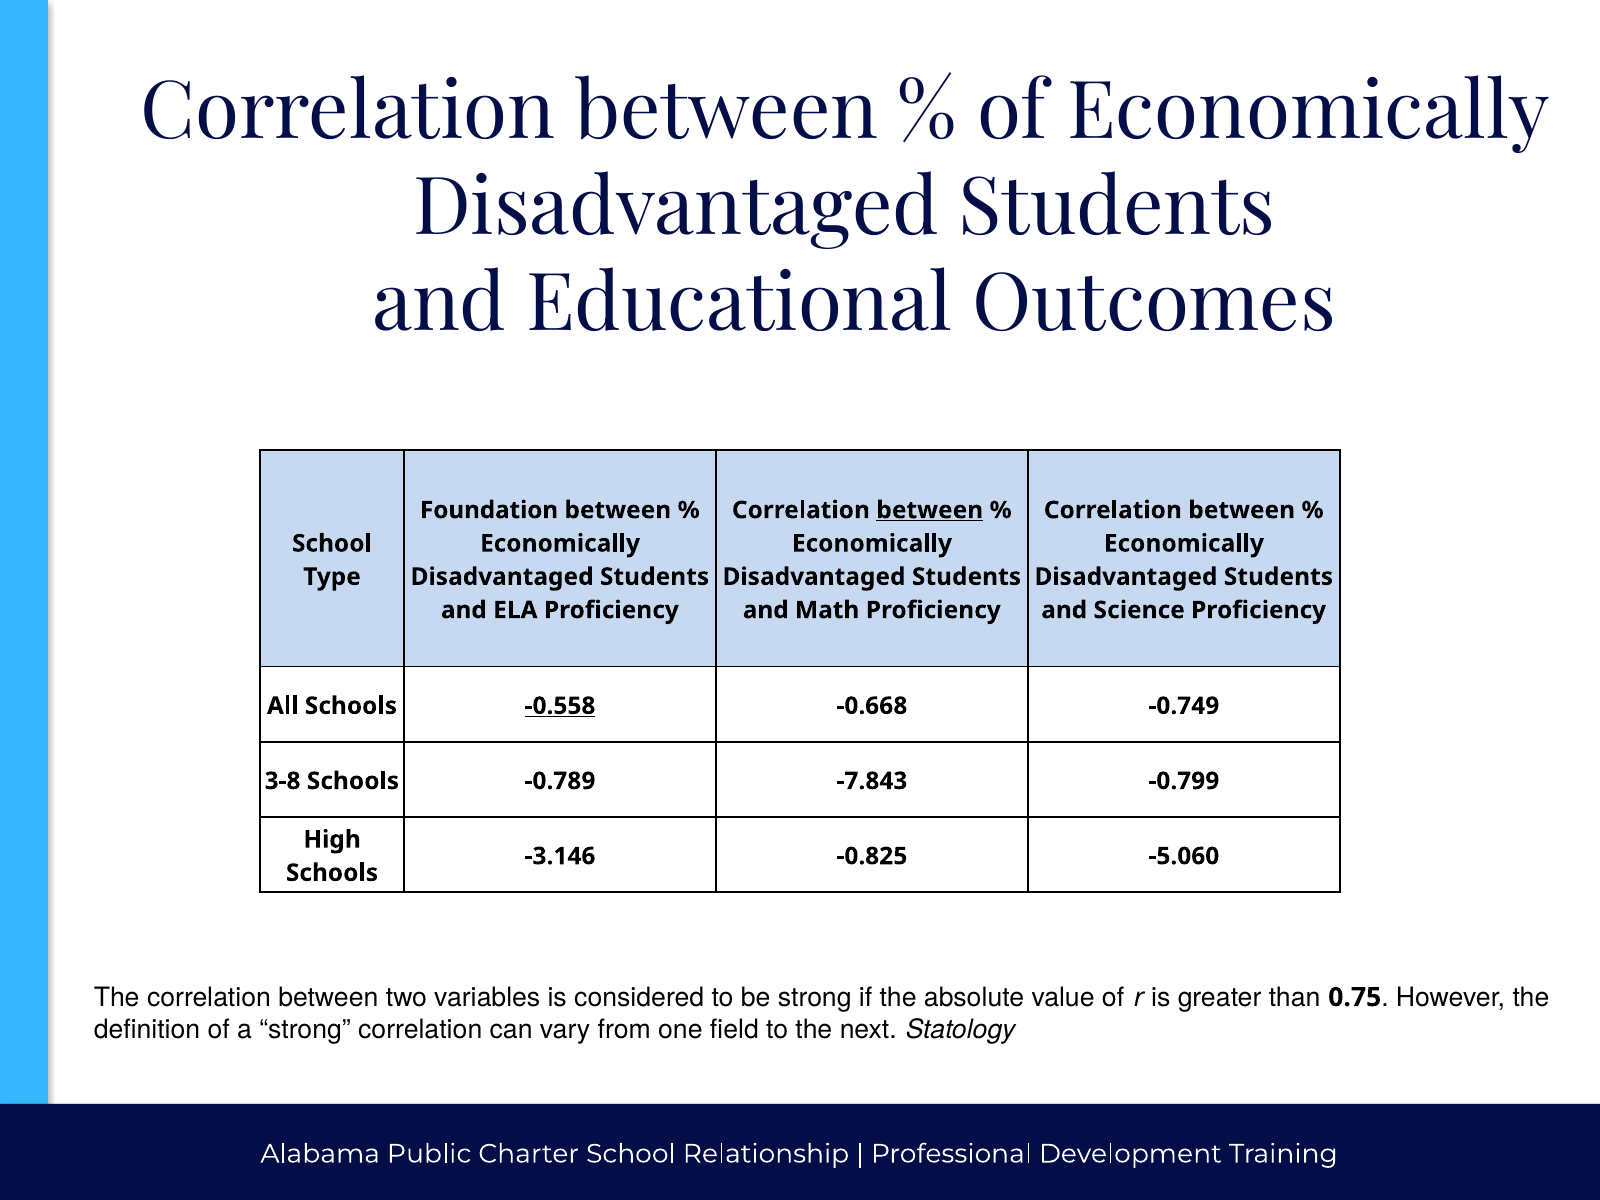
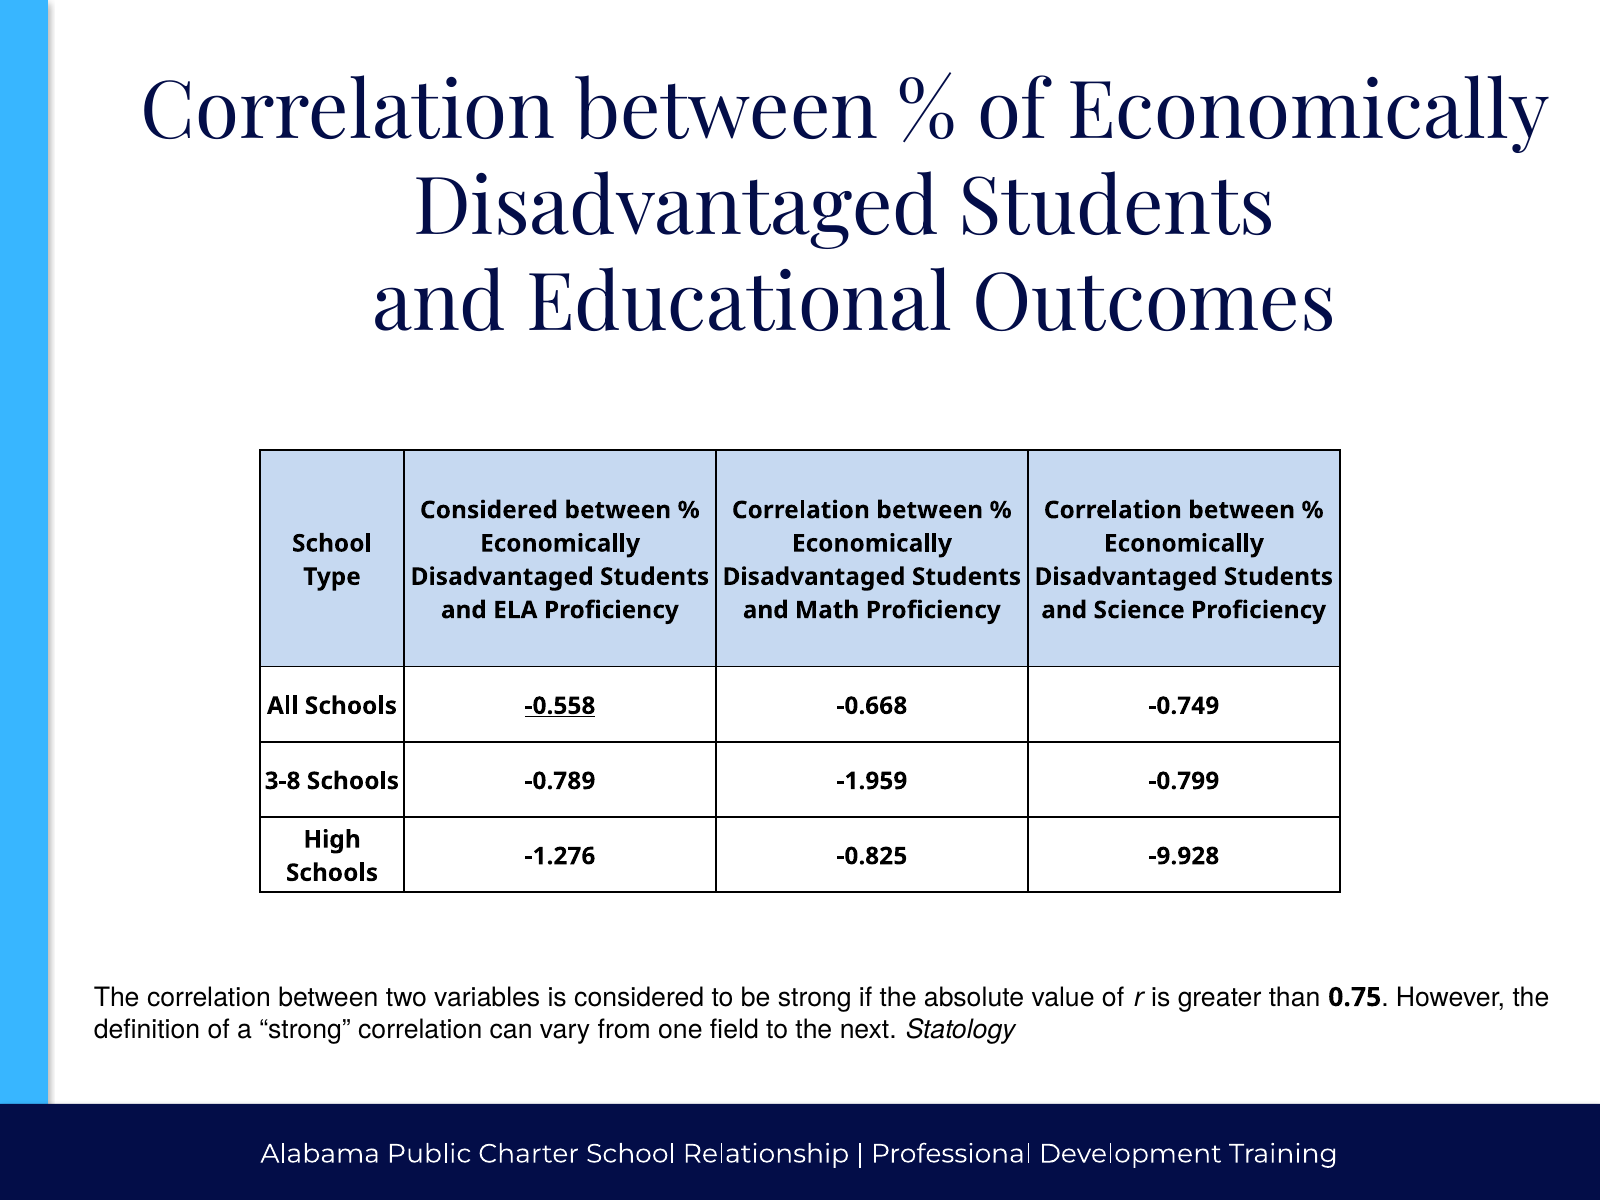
Foundation at (489, 510): Foundation -> Considered
between at (930, 510) underline: present -> none
-7.843: -7.843 -> -1.959
-3.146: -3.146 -> -1.276
-5.060: -5.060 -> -9.928
